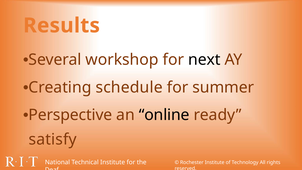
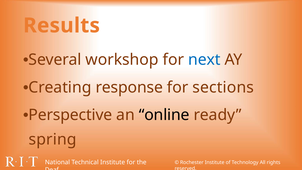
next colour: black -> blue
schedule: schedule -> response
summer: summer -> sections
satisfy: satisfy -> spring
